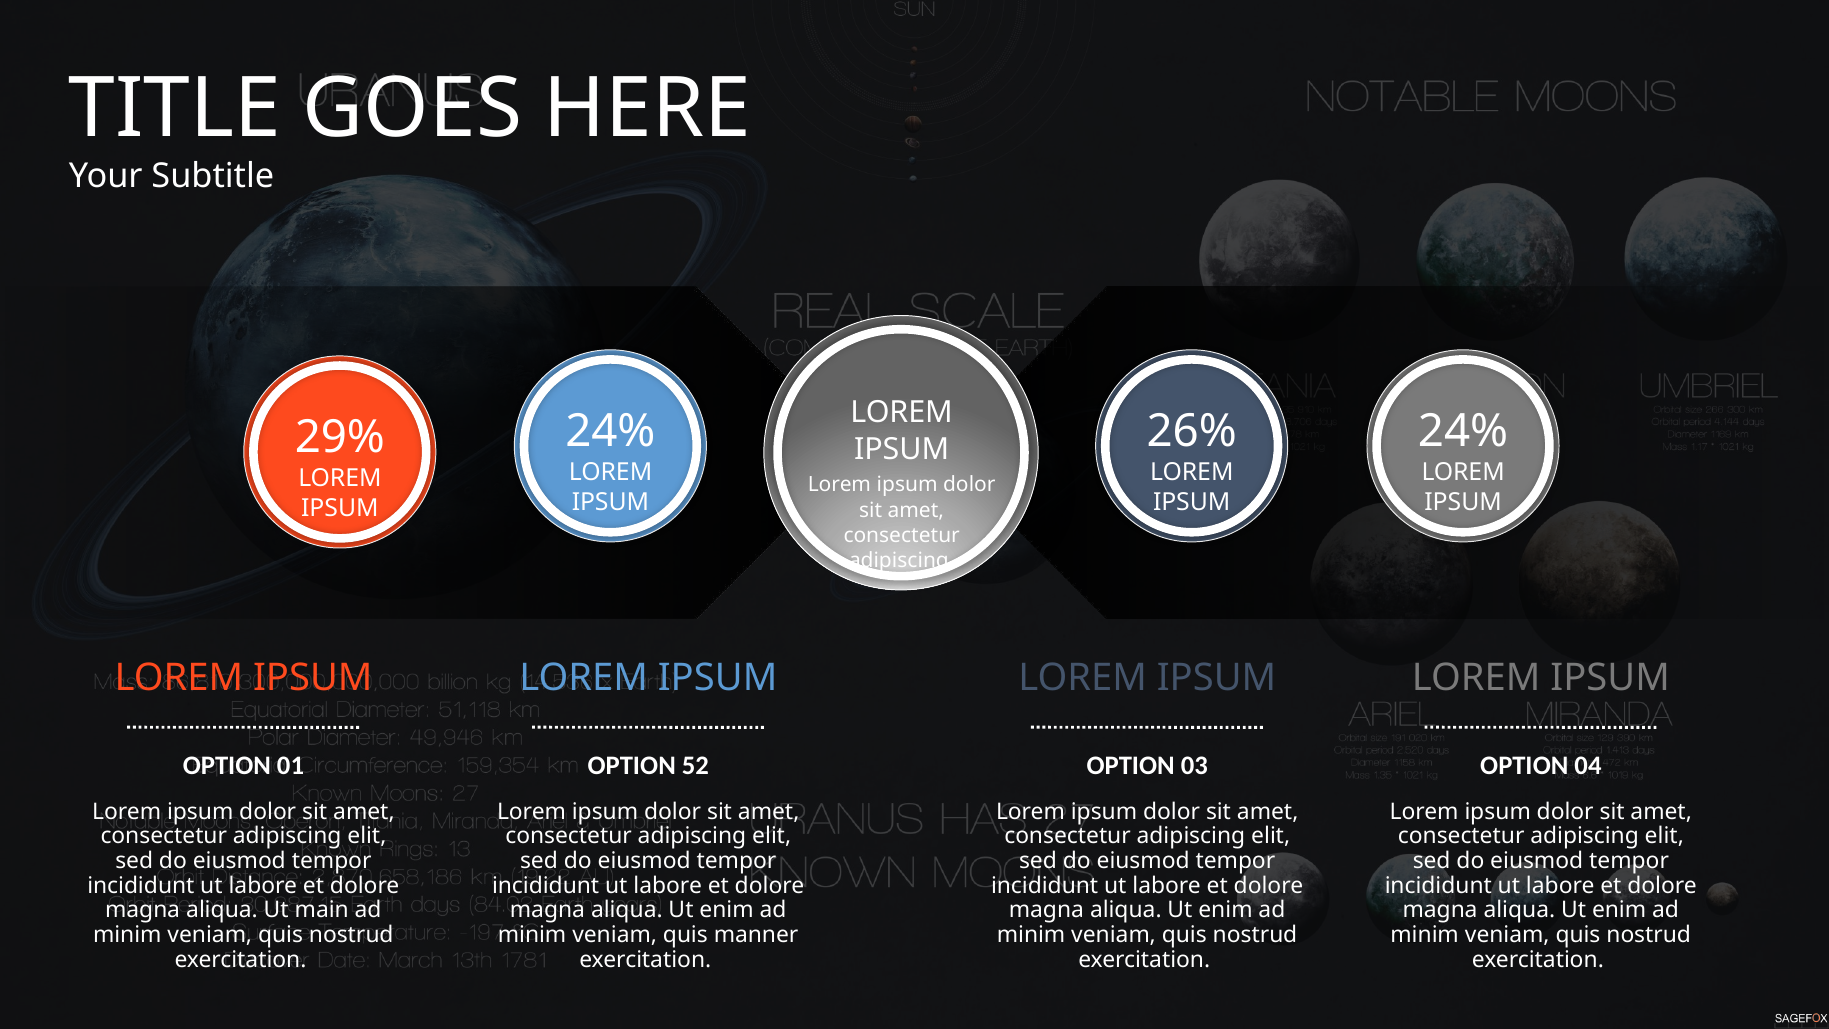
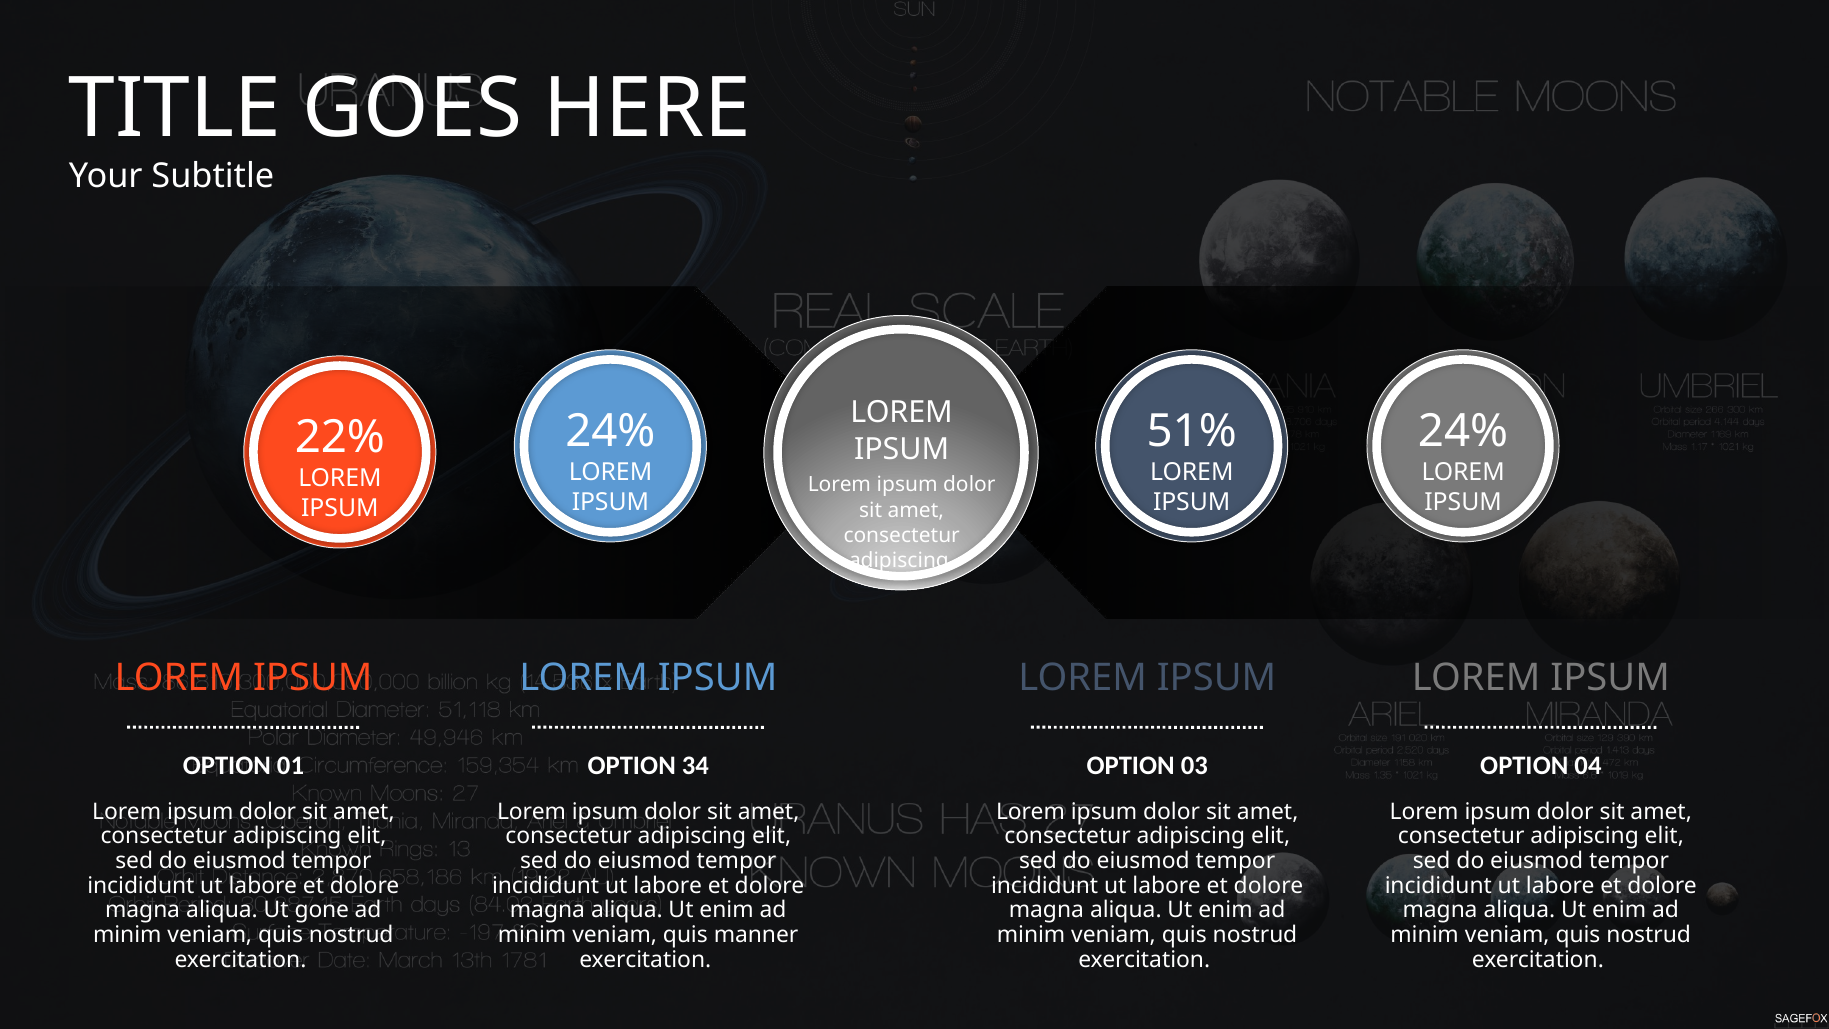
26%: 26% -> 51%
29%: 29% -> 22%
52: 52 -> 34
main: main -> gone
